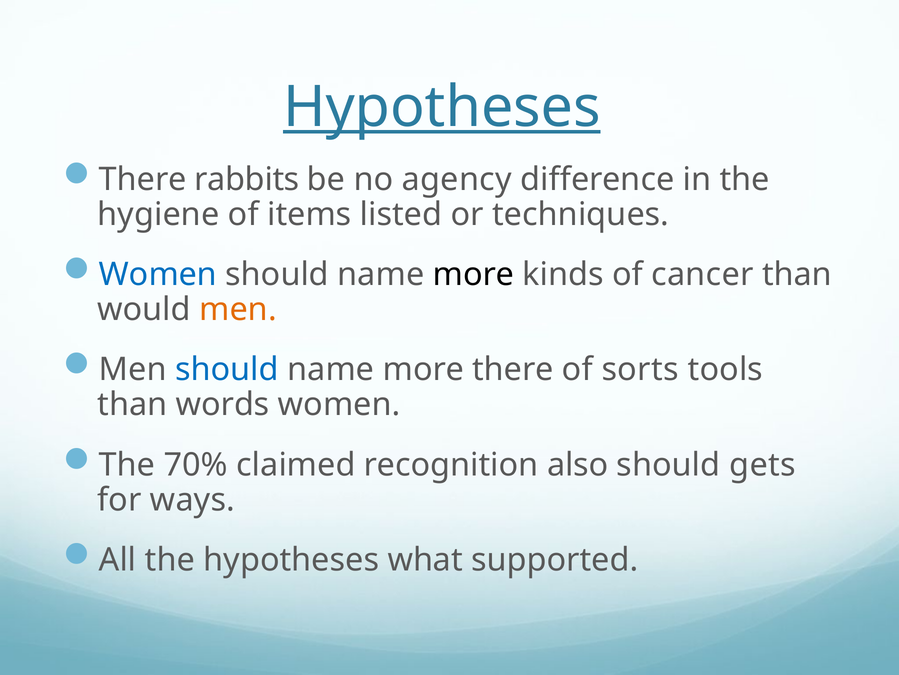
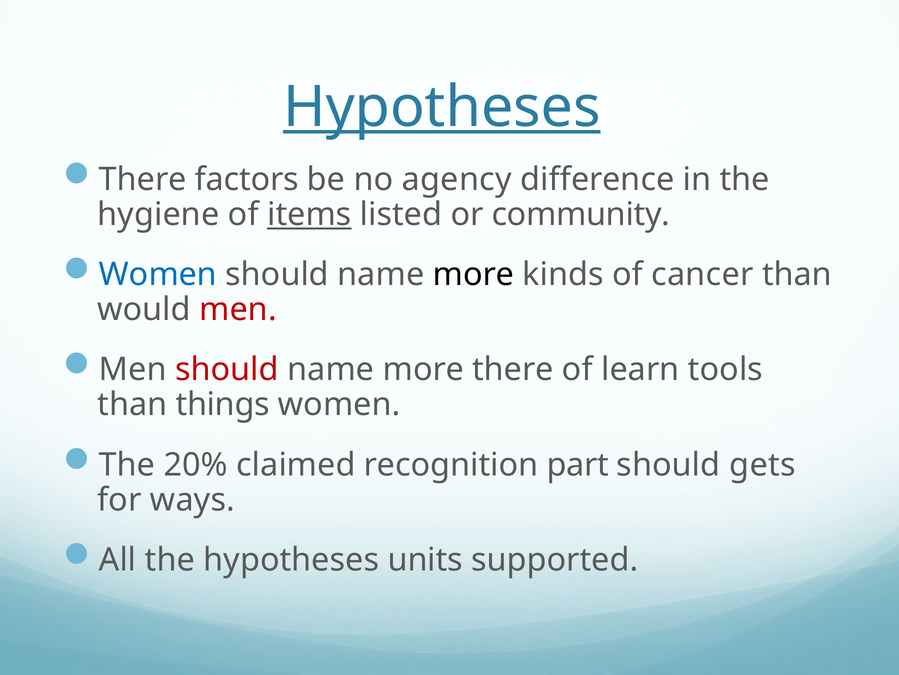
rabbits: rabbits -> factors
items underline: none -> present
techniques: techniques -> community
men at (238, 309) colour: orange -> red
should at (227, 369) colour: blue -> red
sorts: sorts -> learn
words: words -> things
70%: 70% -> 20%
also: also -> part
what: what -> units
